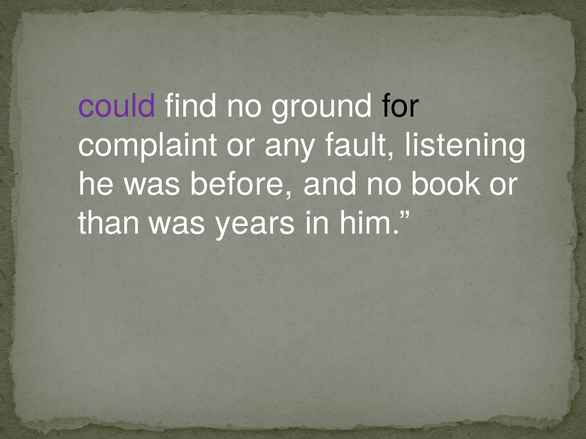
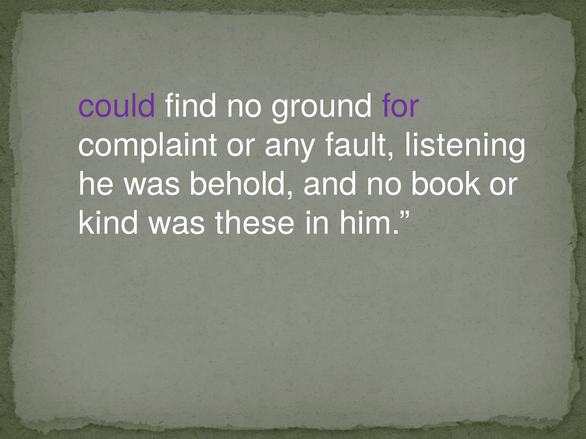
for colour: black -> purple
before: before -> behold
than: than -> kind
years: years -> these
